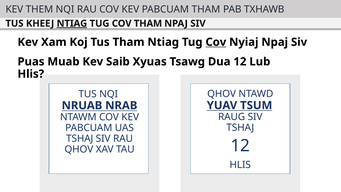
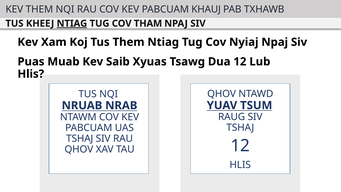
PABCUAM THAM: THAM -> KHAUJ
Tus Tham: Tham -> Them
Cov at (216, 42) underline: present -> none
